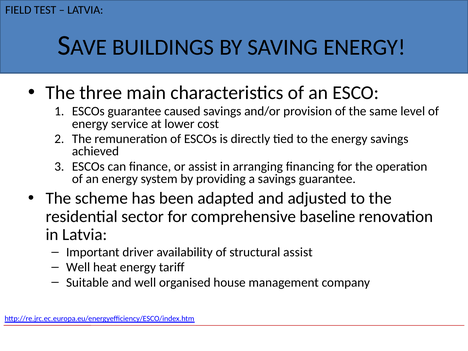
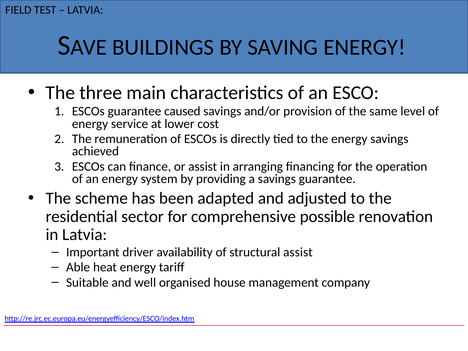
baseline: baseline -> possible
Well at (78, 267): Well -> Able
